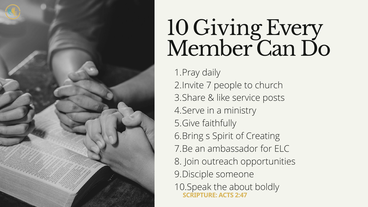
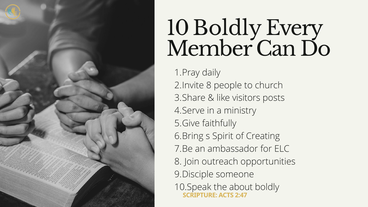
10 Giving: Giving -> Boldly
7 at (209, 85): 7 -> 8
service: service -> visitors
